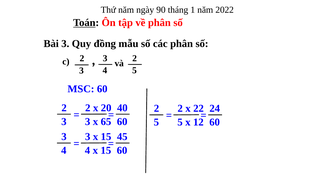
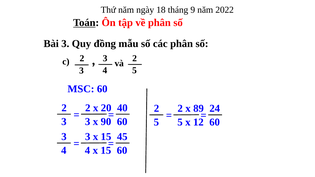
90: 90 -> 18
1: 1 -> 9
22: 22 -> 89
65: 65 -> 90
